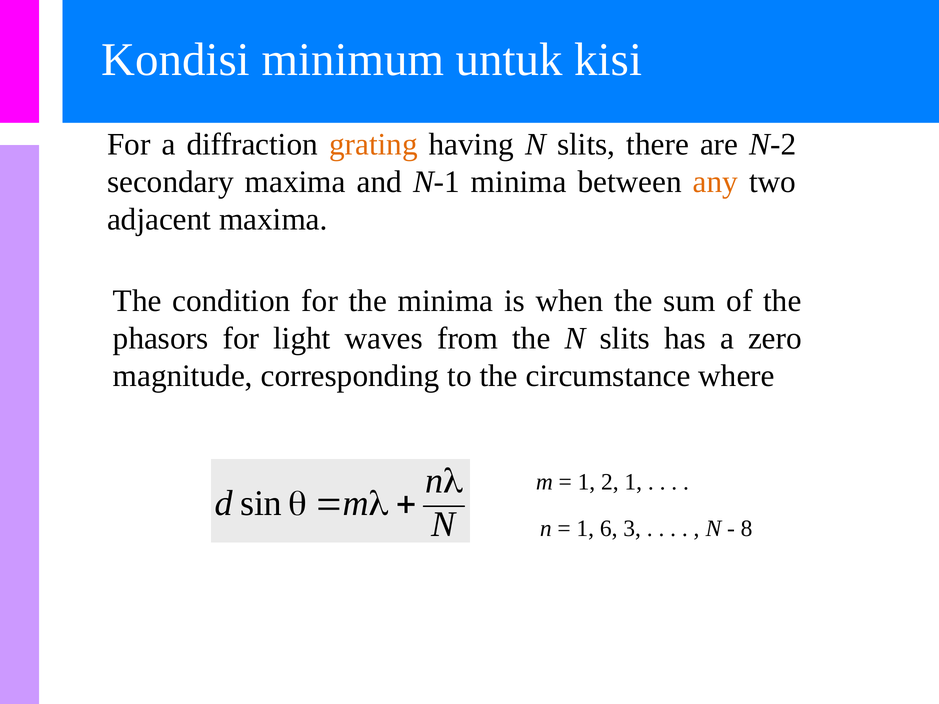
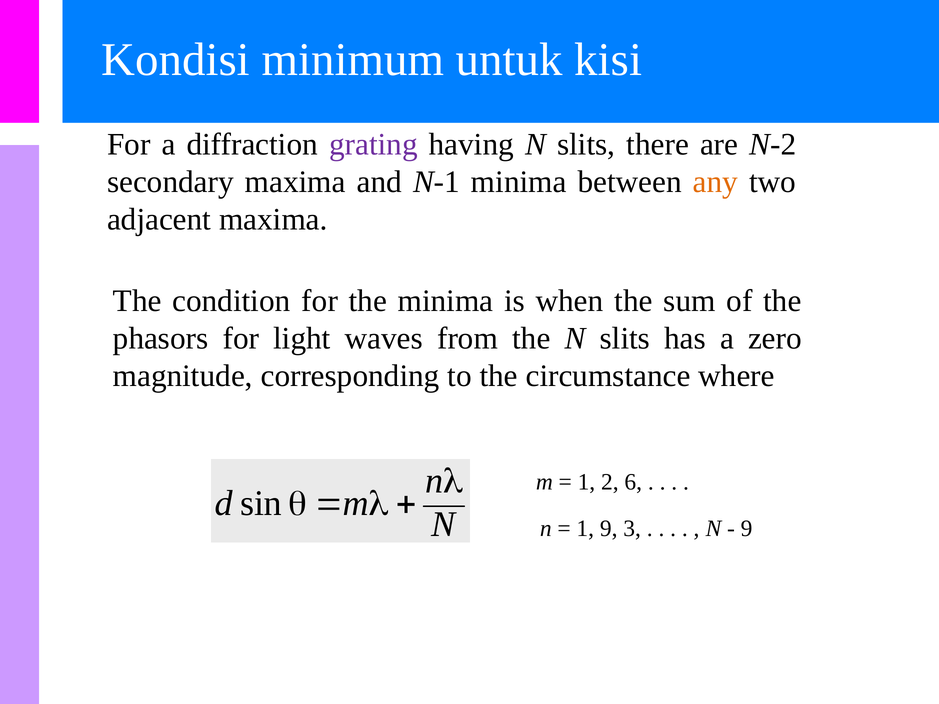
grating colour: orange -> purple
2 1: 1 -> 6
1 6: 6 -> 9
8 at (747, 529): 8 -> 9
